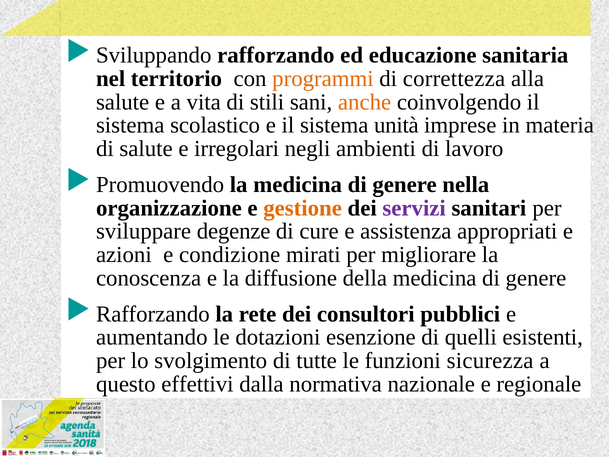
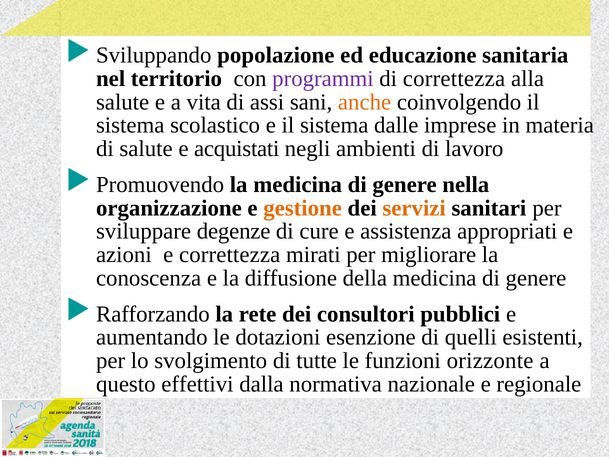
Sviluppando rafforzando: rafforzando -> popolazione
programmi colour: orange -> purple
stili: stili -> assi
unità: unità -> dalle
irregolari: irregolari -> acquistati
servizi colour: purple -> orange
e condizione: condizione -> correttezza
sicurezza: sicurezza -> orizzonte
